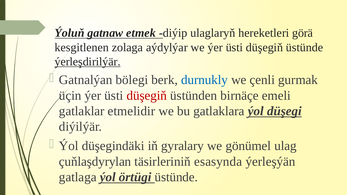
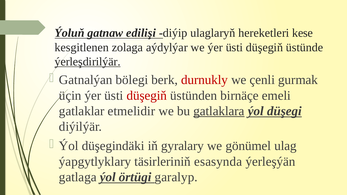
etmek: etmek -> edilişi
görä: görä -> kese
durnukly colour: blue -> red
gatlaklara underline: none -> present
çuňlaşdyrylan: çuňlaşdyrylan -> ýapgytlyklary
örtügi üstünde: üstünde -> garalyp
